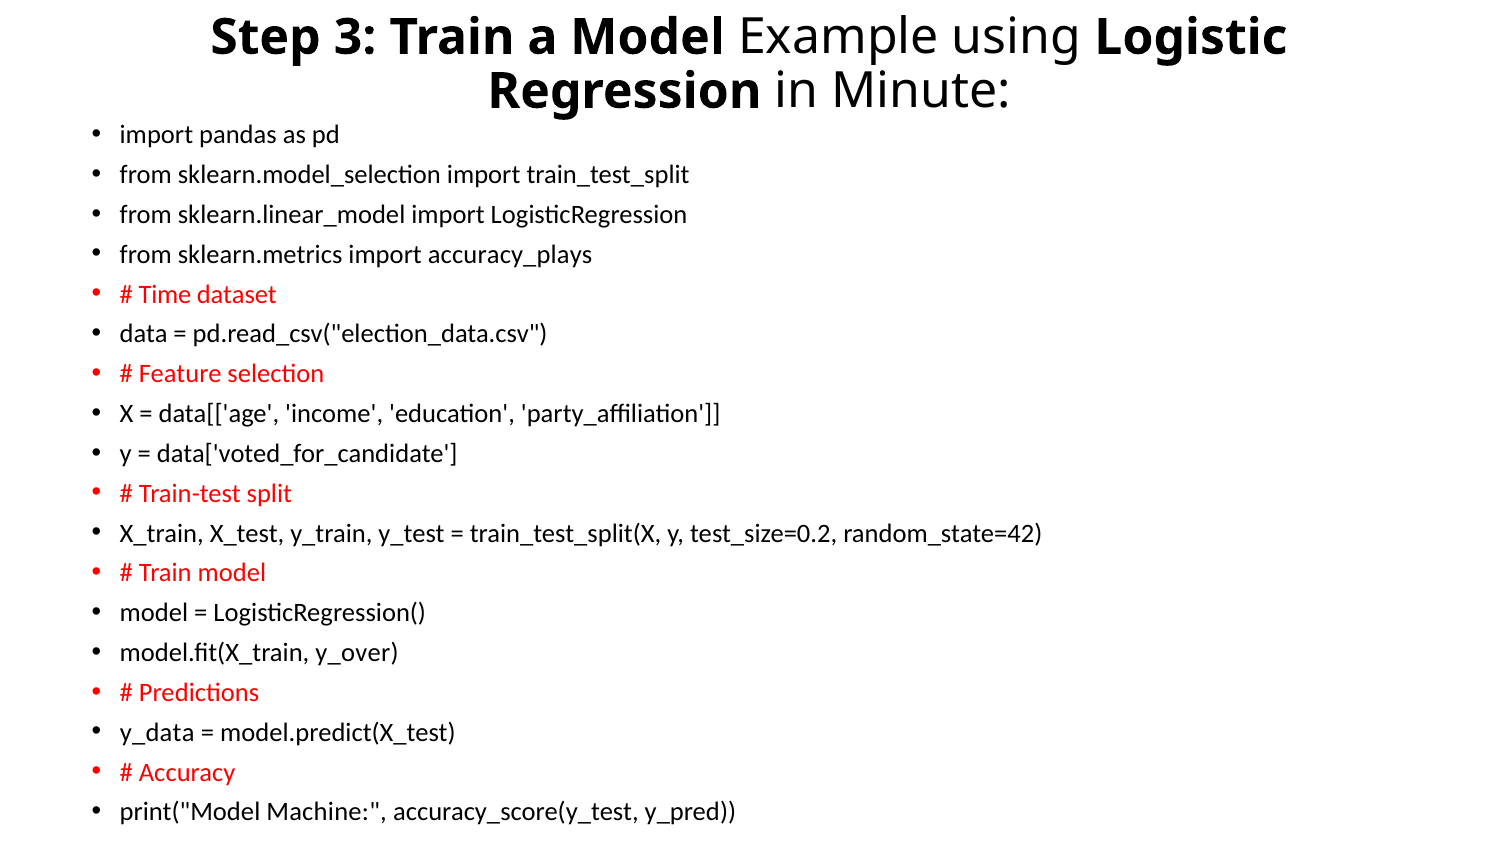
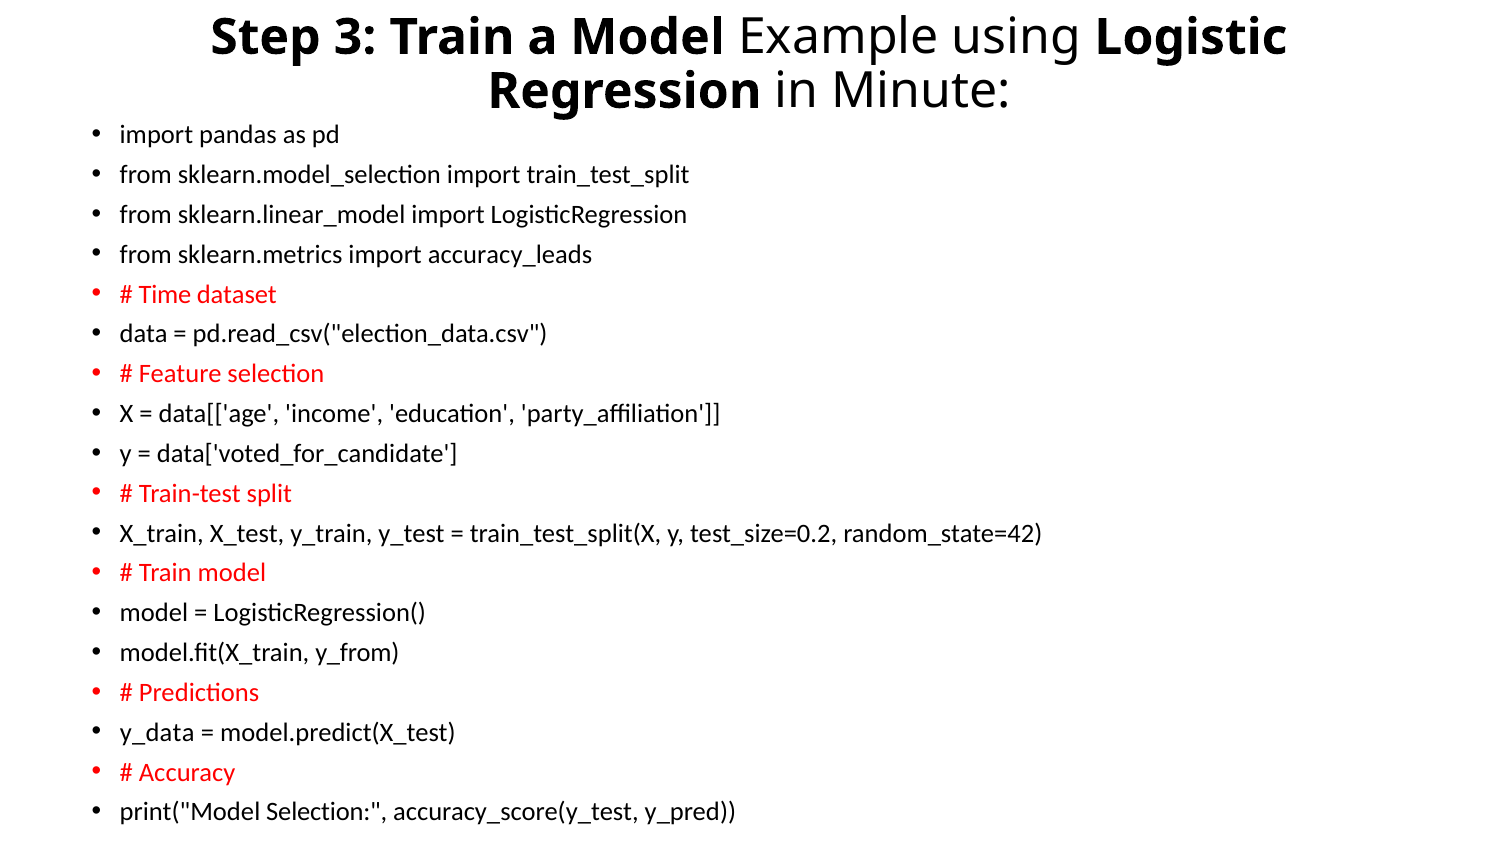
accuracy_plays: accuracy_plays -> accuracy_leads
y_over: y_over -> y_from
print("Model Machine: Machine -> Selection
